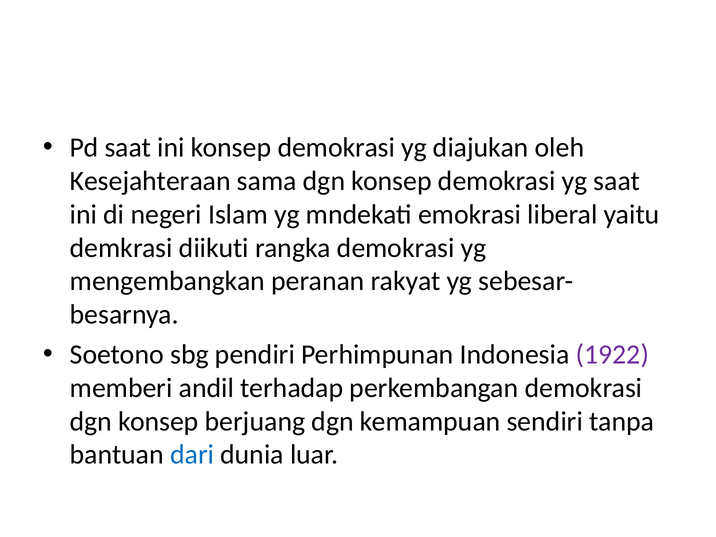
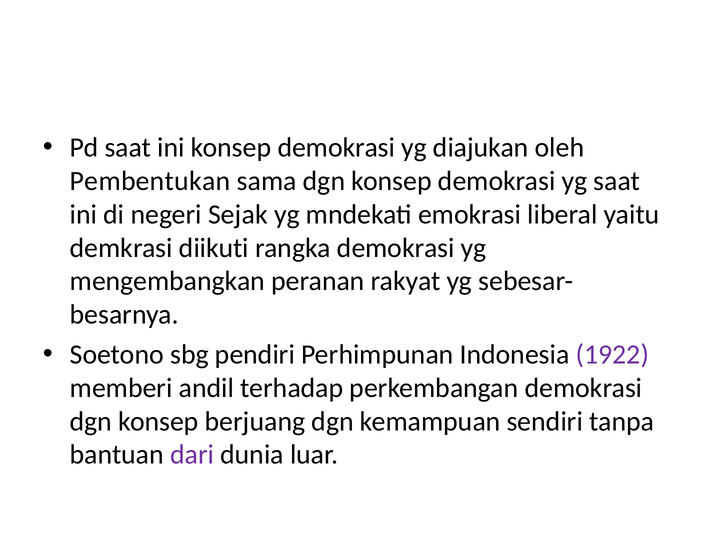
Kesejahteraan: Kesejahteraan -> Pembentukan
Islam: Islam -> Sejak
dari colour: blue -> purple
